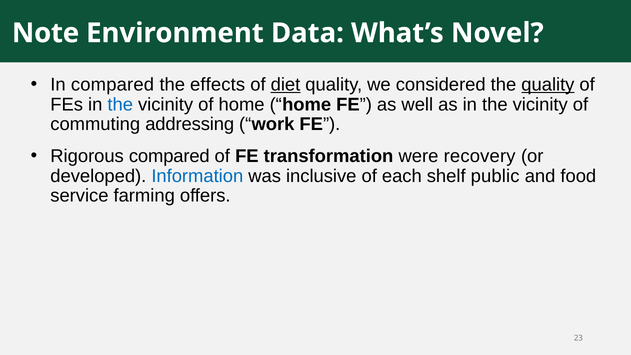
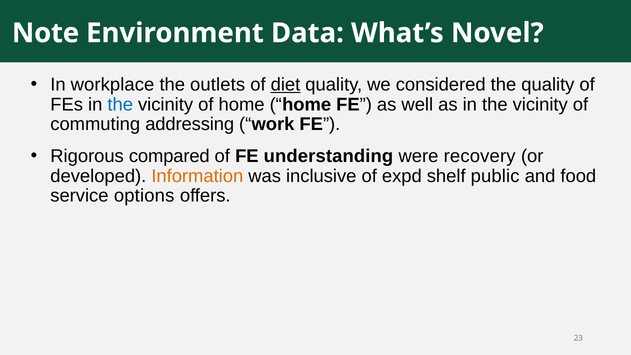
In compared: compared -> workplace
effects: effects -> outlets
quality at (548, 85) underline: present -> none
transformation: transformation -> understanding
Information colour: blue -> orange
each: each -> expd
farming: farming -> options
